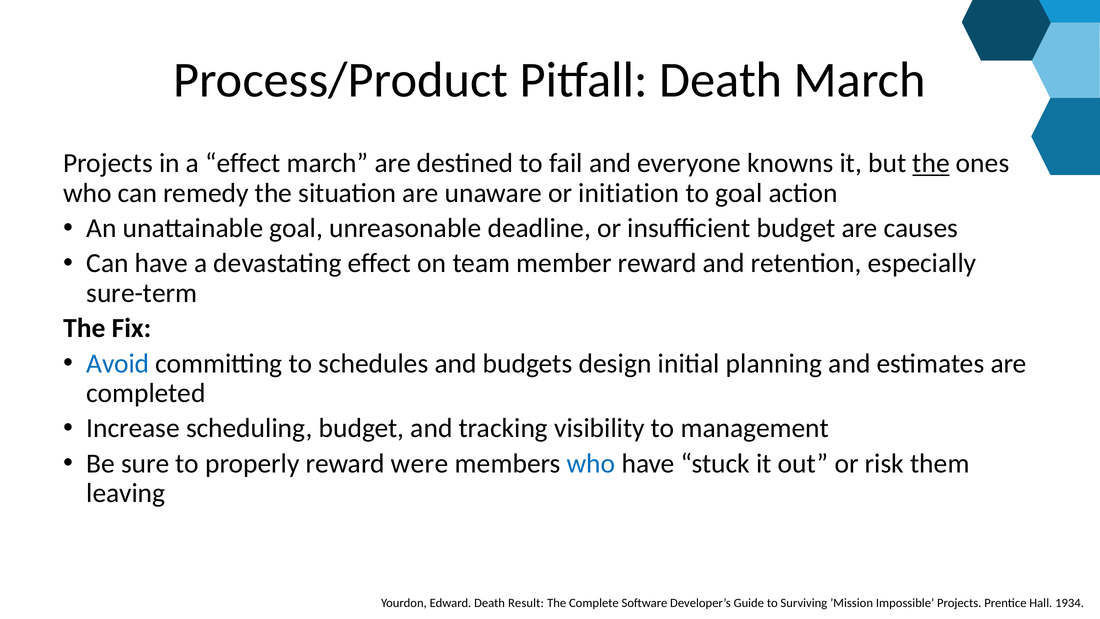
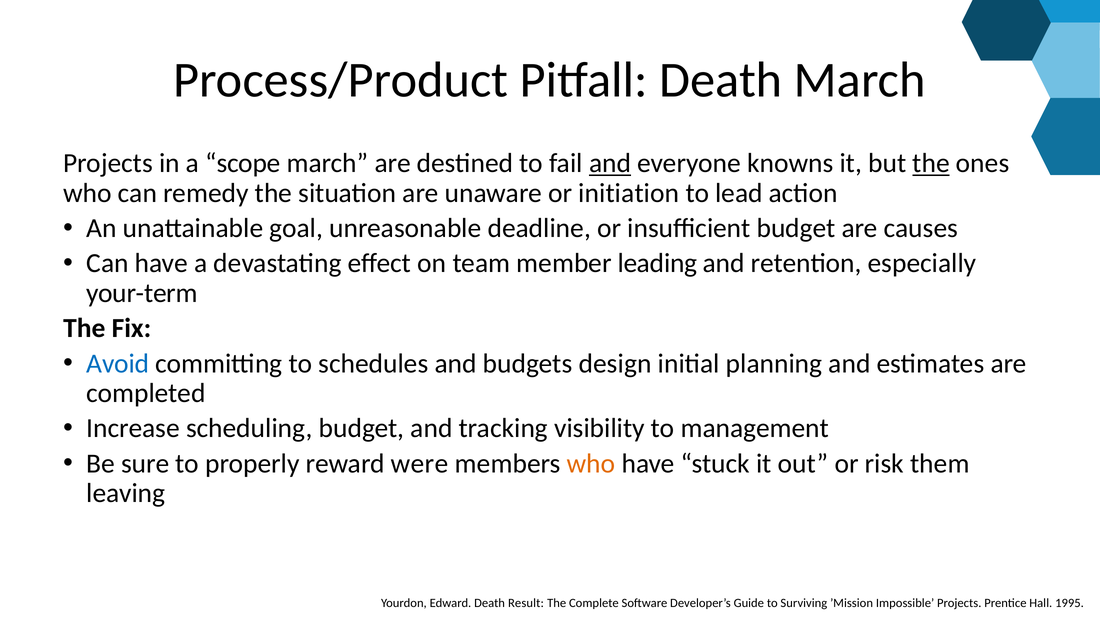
a effect: effect -> scope
and at (610, 163) underline: none -> present
to goal: goal -> lead
member reward: reward -> leading
sure-term: sure-term -> your-term
who at (591, 463) colour: blue -> orange
1934: 1934 -> 1995
